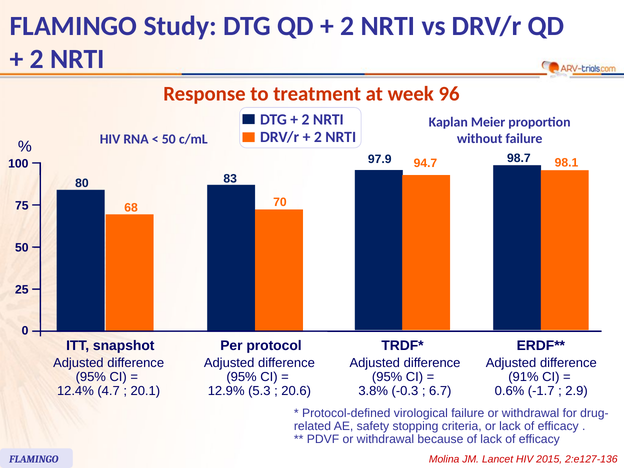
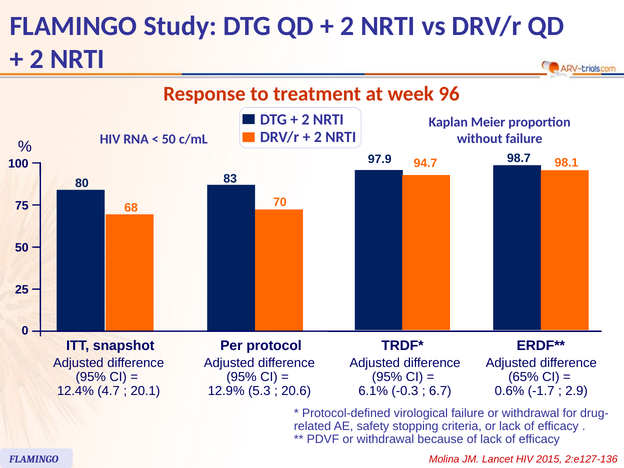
91%: 91% -> 65%
3.8%: 3.8% -> 6.1%
